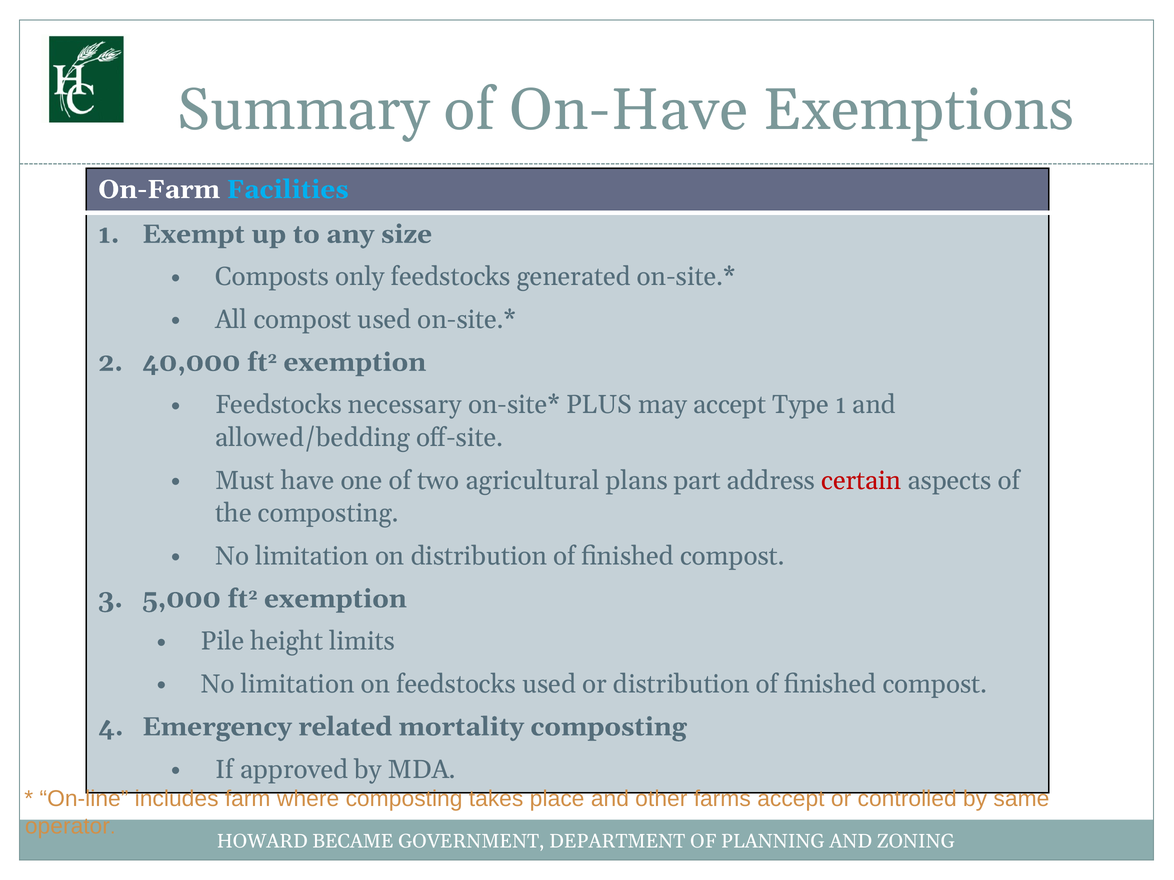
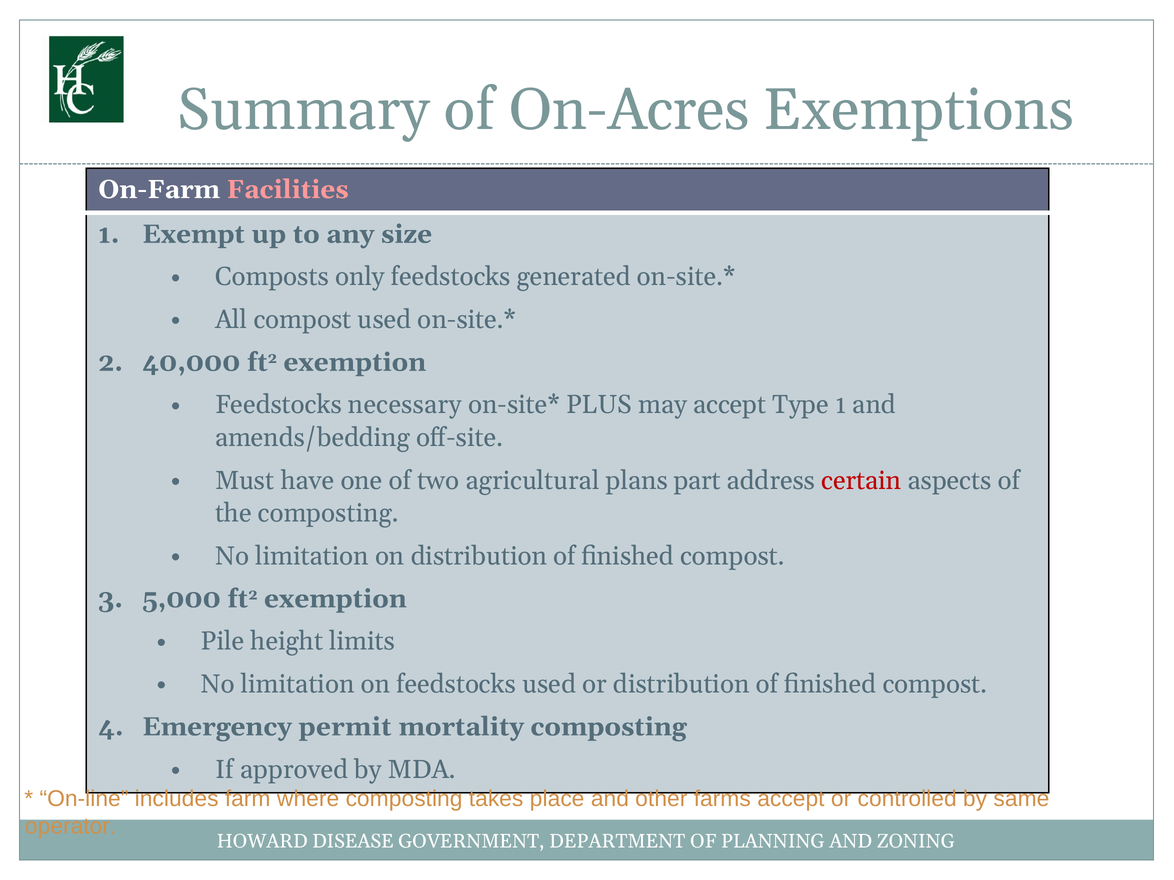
On-Have: On-Have -> On-Acres
Facilities colour: light blue -> pink
allowed/bedding: allowed/bedding -> amends/bedding
related: related -> permit
BECAME: BECAME -> DISEASE
